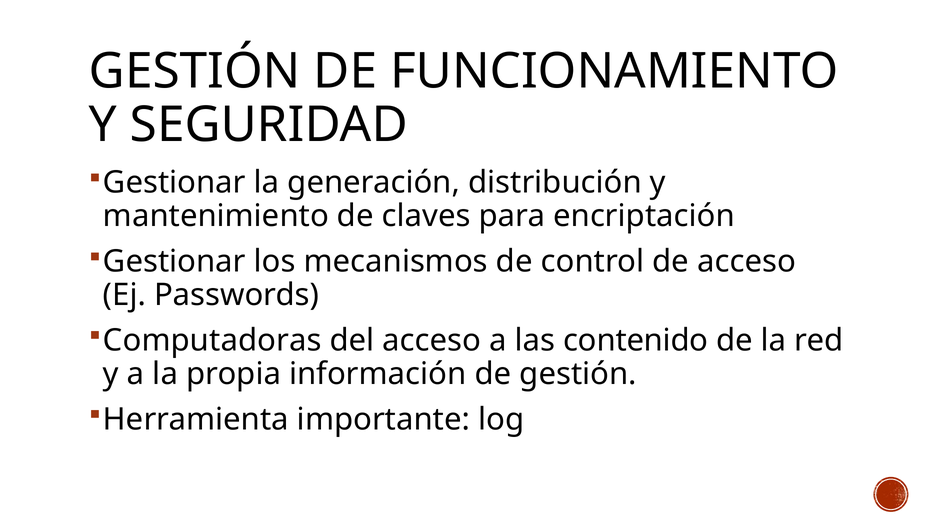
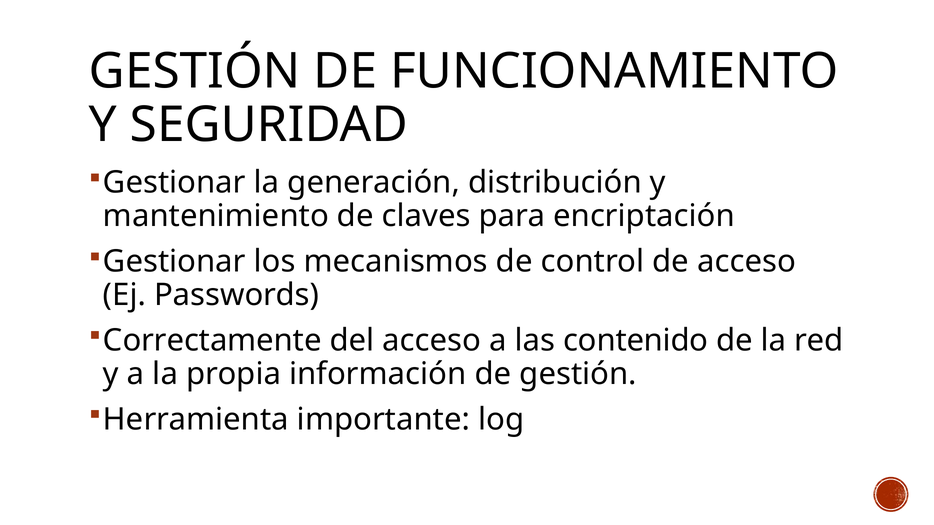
Computadoras: Computadoras -> Correctamente
